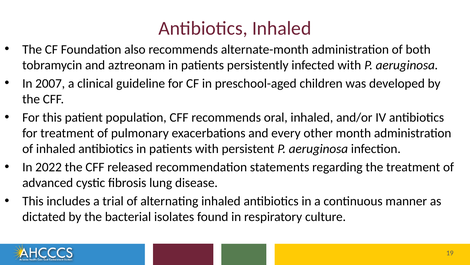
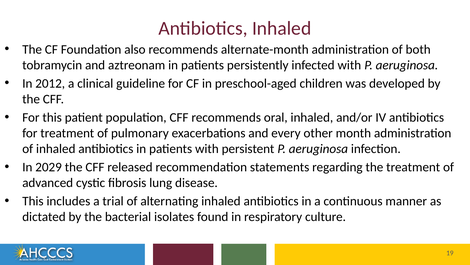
2007: 2007 -> 2012
2022: 2022 -> 2029
